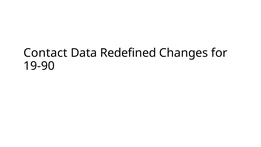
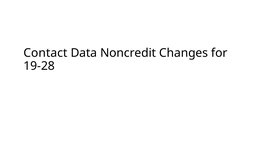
Redefined: Redefined -> Noncredit
19-90: 19-90 -> 19-28
